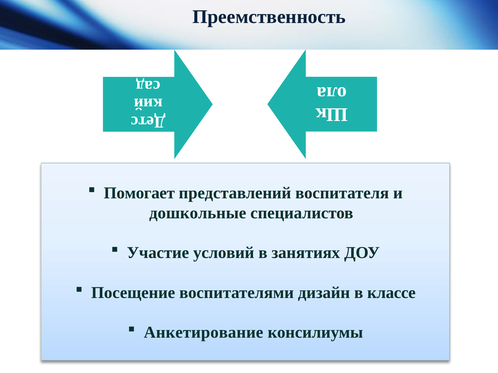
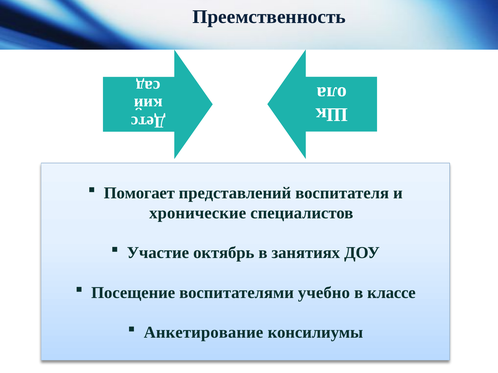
дошкольные: дошкольные -> хронические
условий: условий -> октябрь
дизайн: дизайн -> учебно
